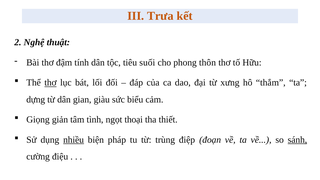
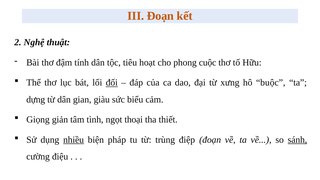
III Trưa: Trưa -> Đoạn
suối: suối -> hoạt
thôn: thôn -> cuộc
thơ at (50, 83) underline: present -> none
đối underline: none -> present
thắm: thắm -> buộc
